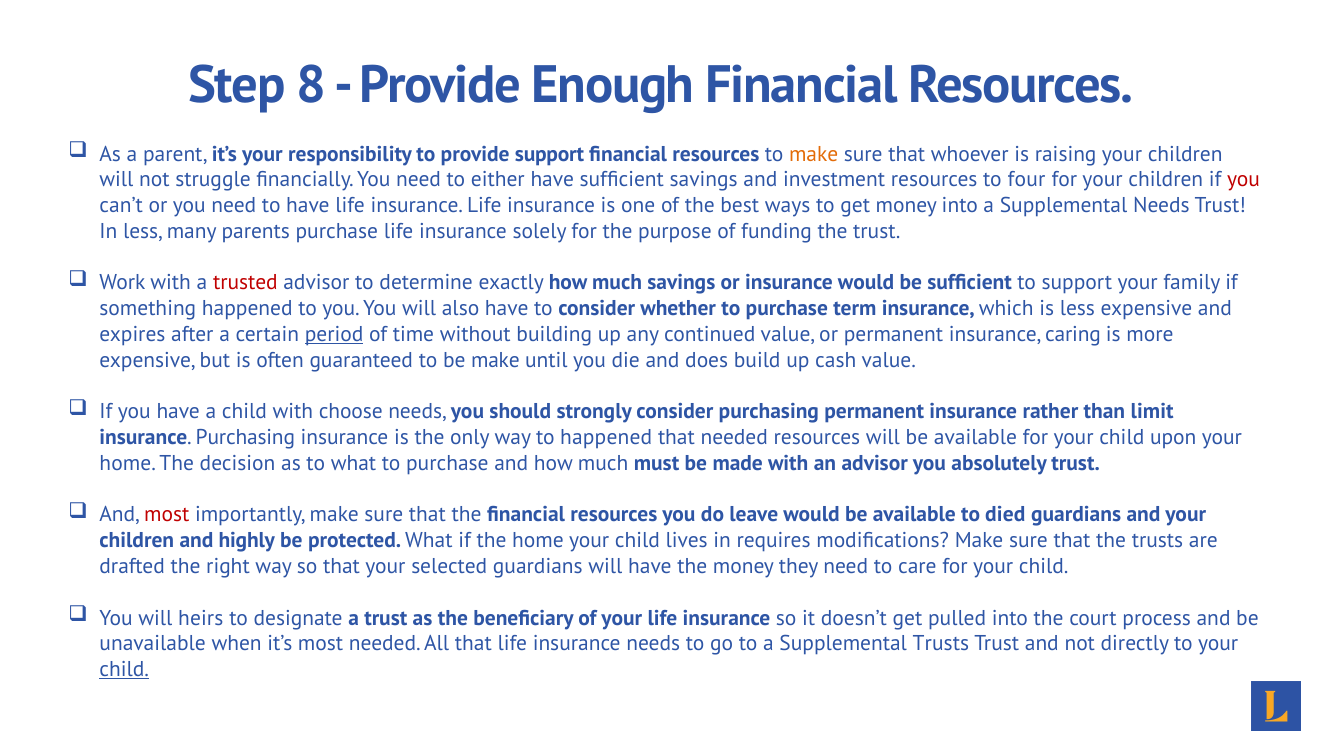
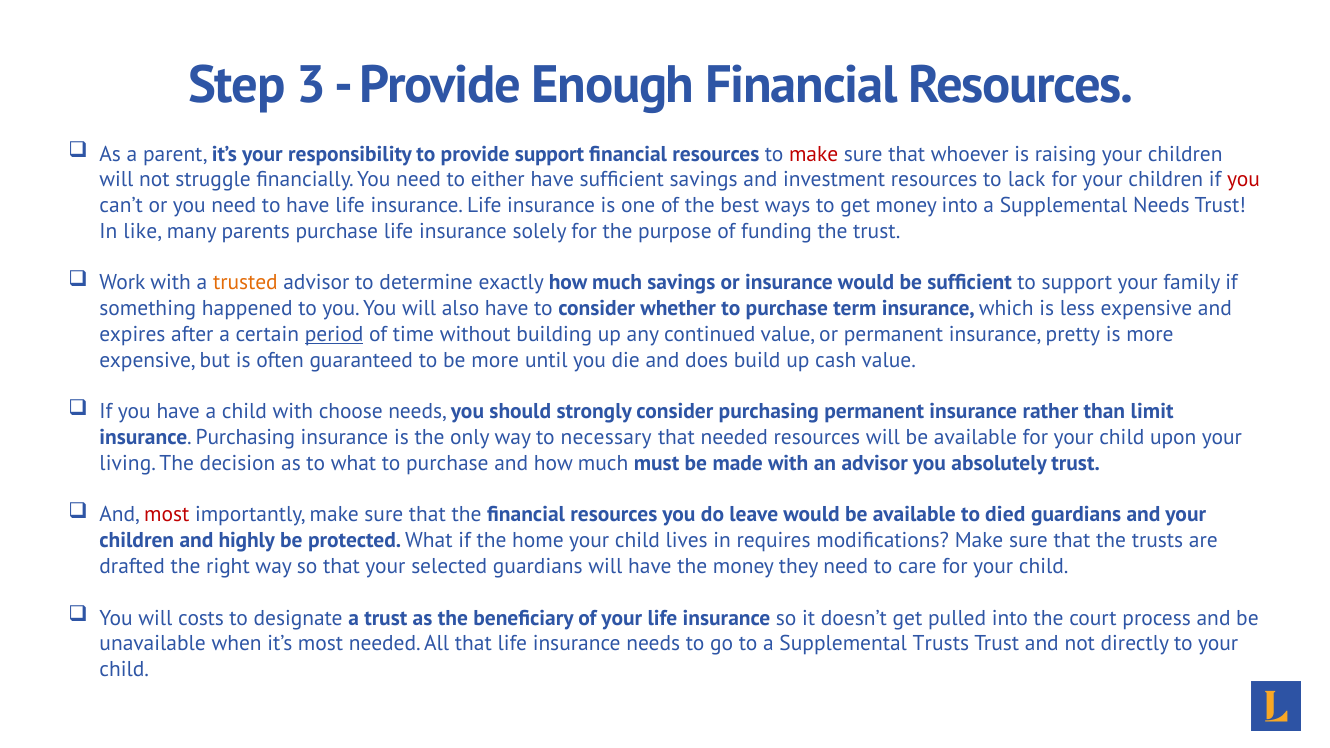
8: 8 -> 3
make at (814, 154) colour: orange -> red
four: four -> lack
In less: less -> like
trusted colour: red -> orange
caring: caring -> pretty
be make: make -> more
to happened: happened -> necessary
home at (128, 463): home -> living
heirs: heirs -> costs
child at (124, 670) underline: present -> none
